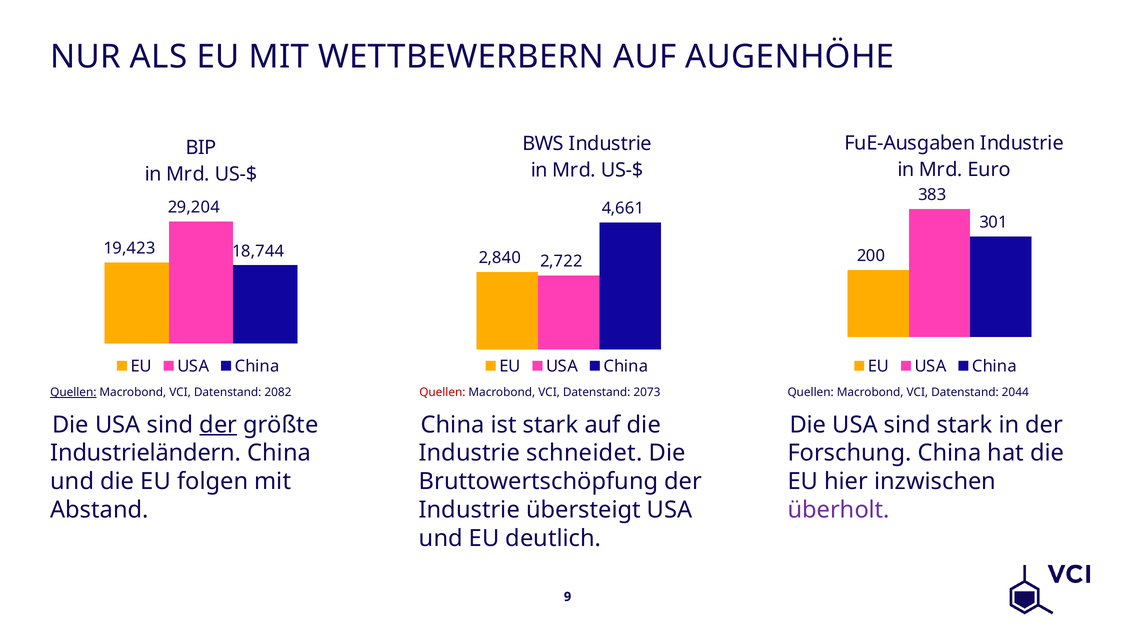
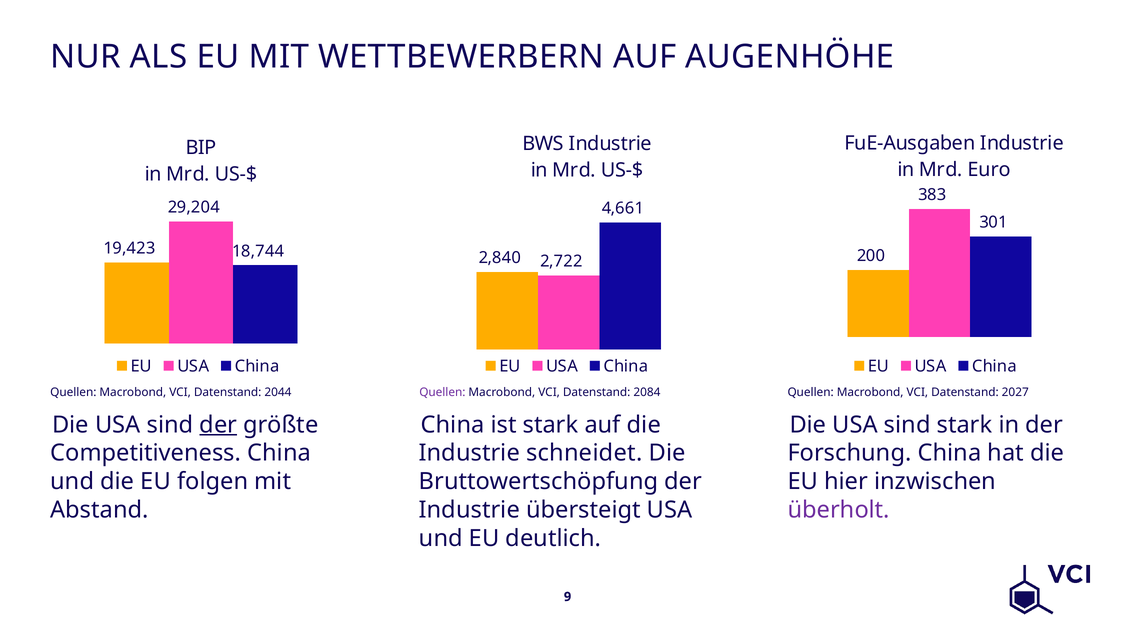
Quellen at (73, 393) underline: present -> none
2082: 2082 -> 2044
Quellen at (442, 393) colour: red -> purple
2073: 2073 -> 2084
2044: 2044 -> 2027
Industrieländern: Industrieländern -> Competitiveness
